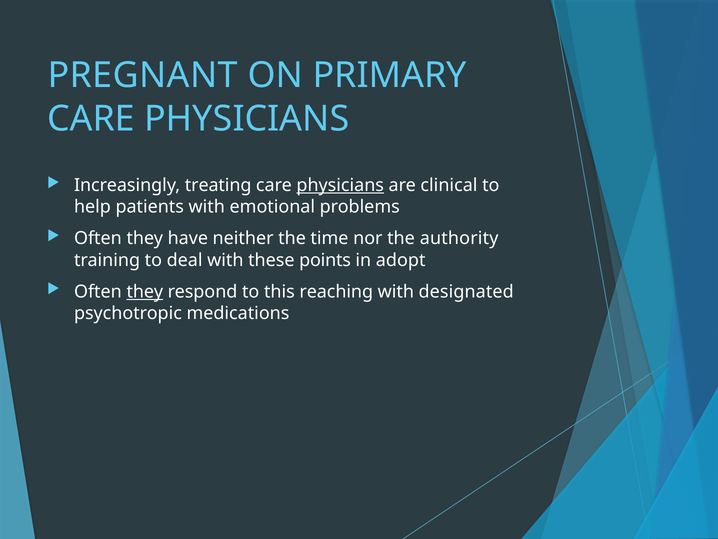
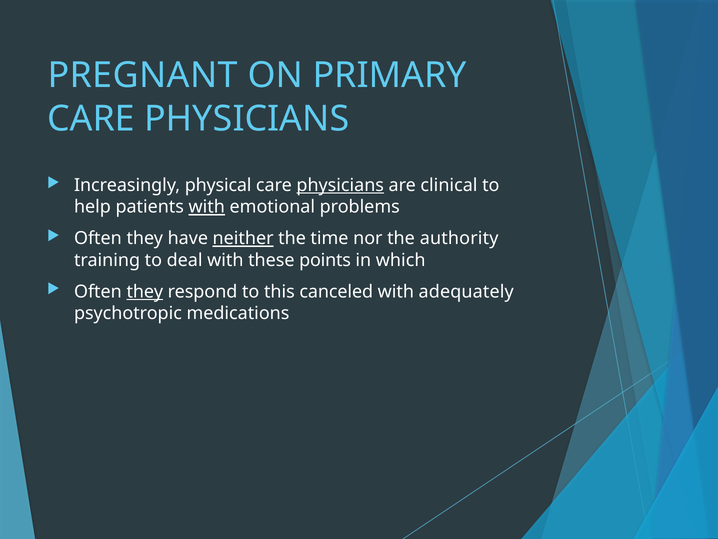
treating: treating -> physical
with at (207, 207) underline: none -> present
neither underline: none -> present
adopt: adopt -> which
reaching: reaching -> canceled
designated: designated -> adequately
